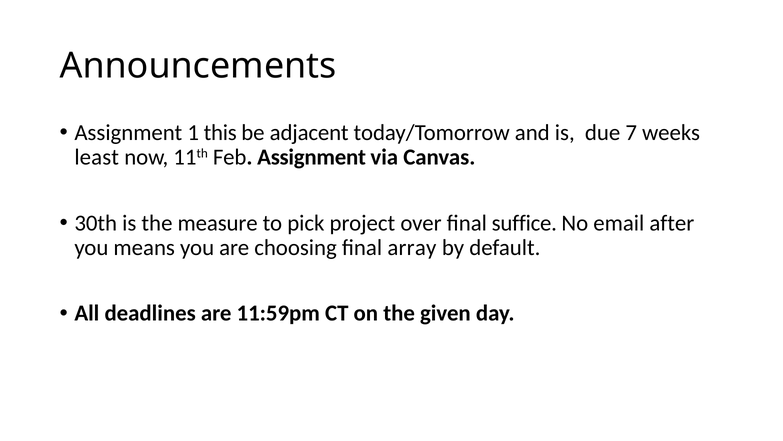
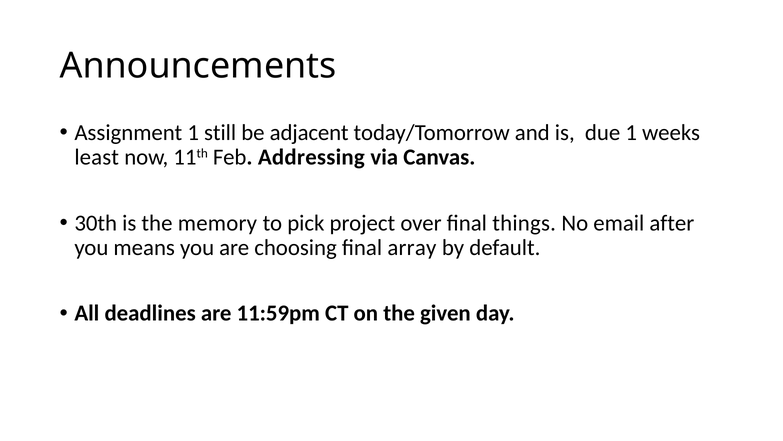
this: this -> still
due 7: 7 -> 1
Feb Assignment: Assignment -> Addressing
measure: measure -> memory
suffice: suffice -> things
